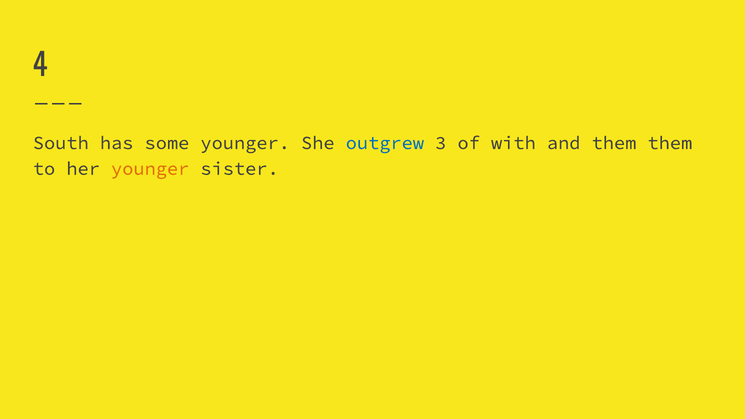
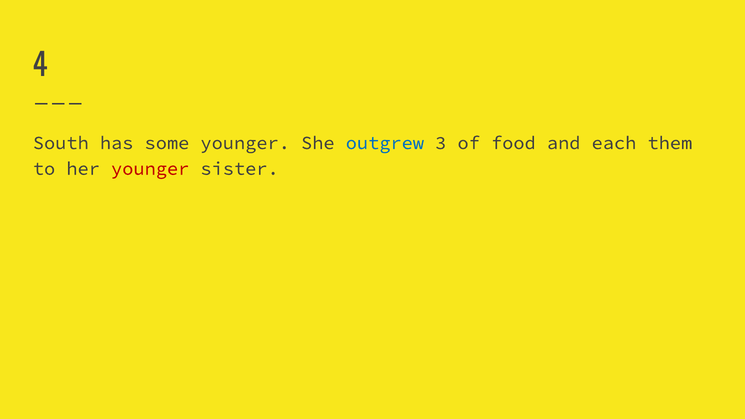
with: with -> food
and them: them -> each
younger at (150, 169) colour: orange -> red
